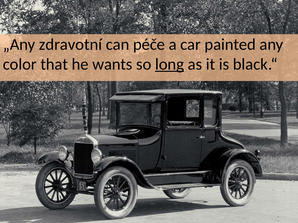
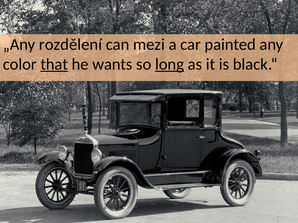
zdravotní: zdravotní -> rozdělení
péče: péče -> mezi
that underline: none -> present
